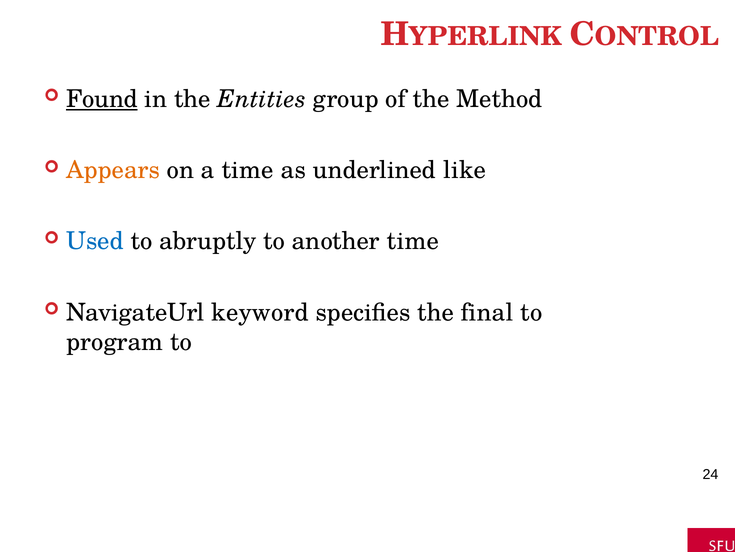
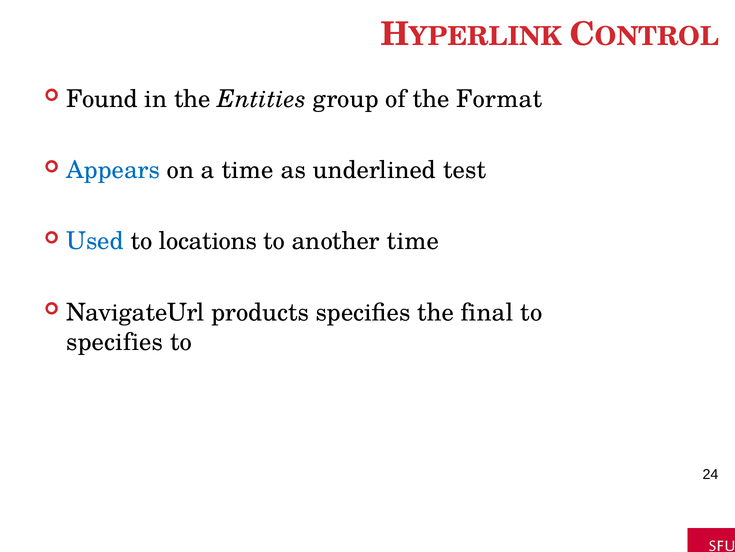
Found underline: present -> none
Method: Method -> Format
Appears colour: orange -> blue
like: like -> test
abruptly: abruptly -> locations
keyword: keyword -> products
program at (115, 342): program -> specifies
